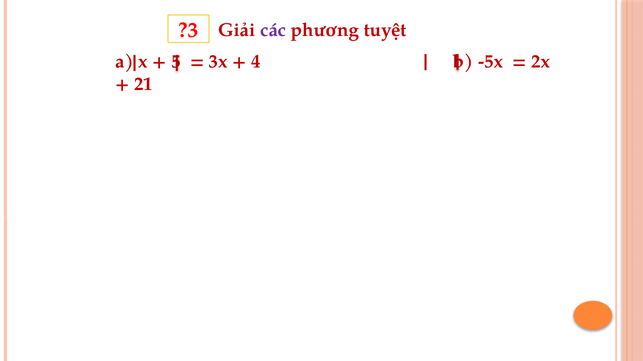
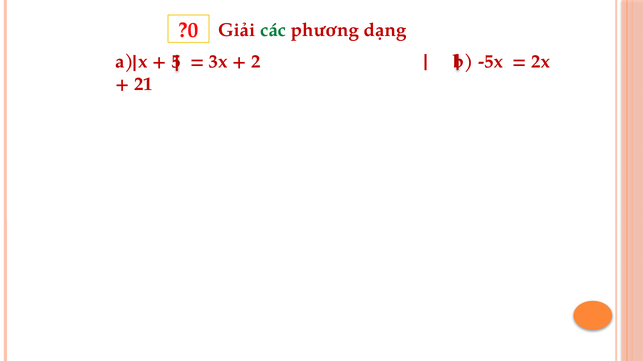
?3: ?3 -> ?0
các colour: purple -> green
tuyệt: tuyệt -> dạng
4: 4 -> 2
